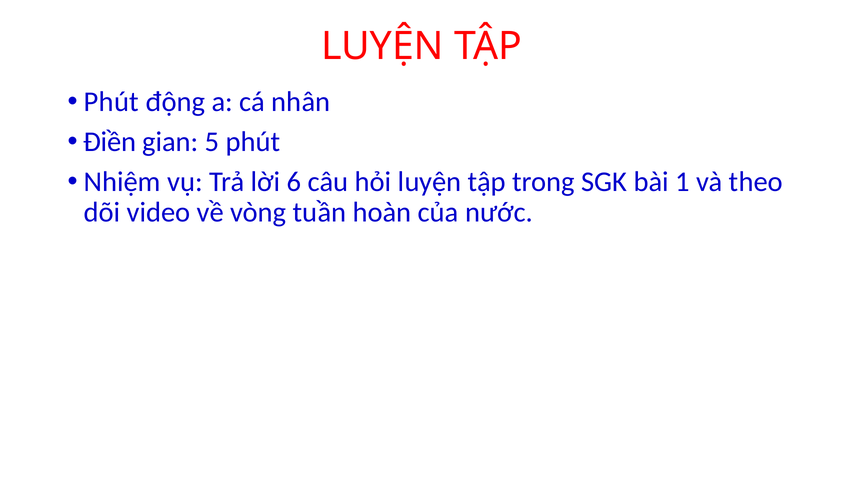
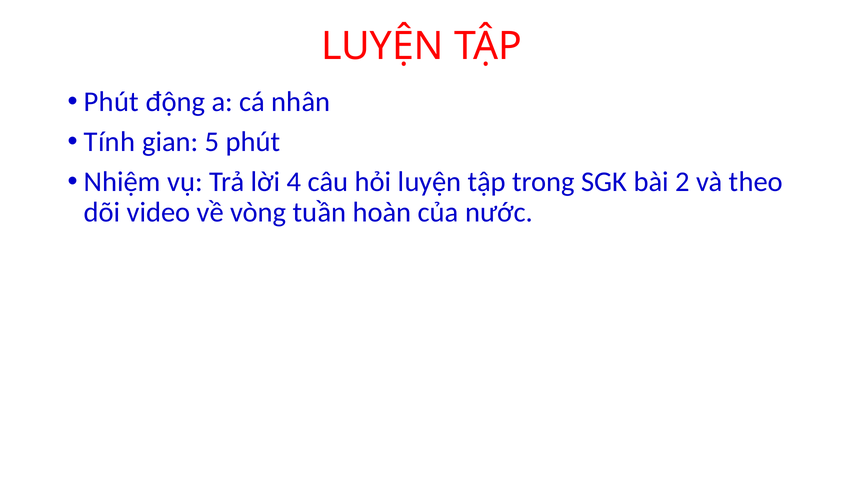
Điền: Điền -> Tính
6: 6 -> 4
1: 1 -> 2
